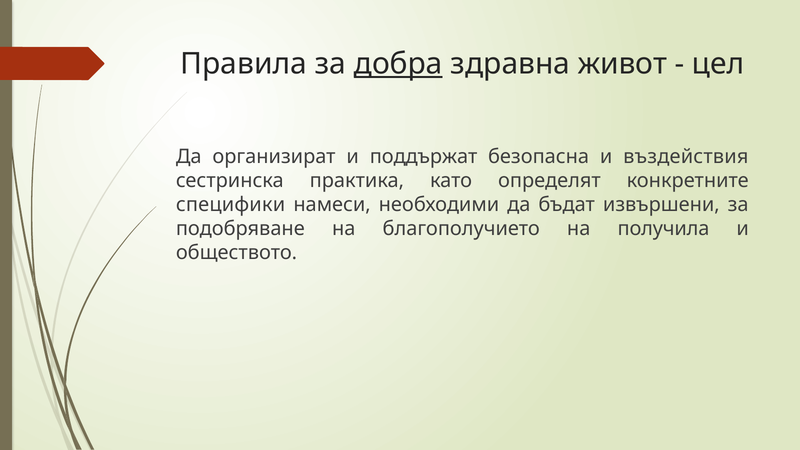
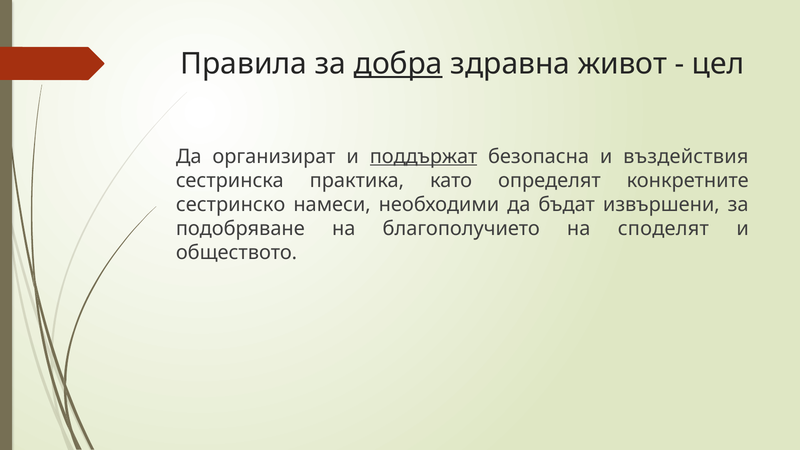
поддържат underline: none -> present
специфики: специфики -> сестринско
получила: получила -> споделят
